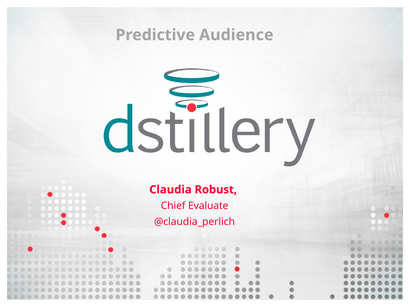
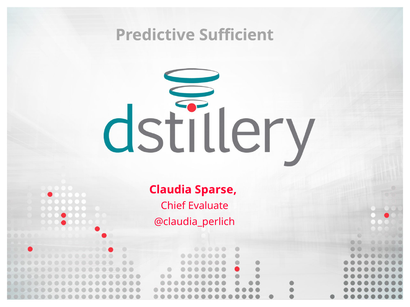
Audience: Audience -> Sufficient
Robust: Robust -> Sparse
